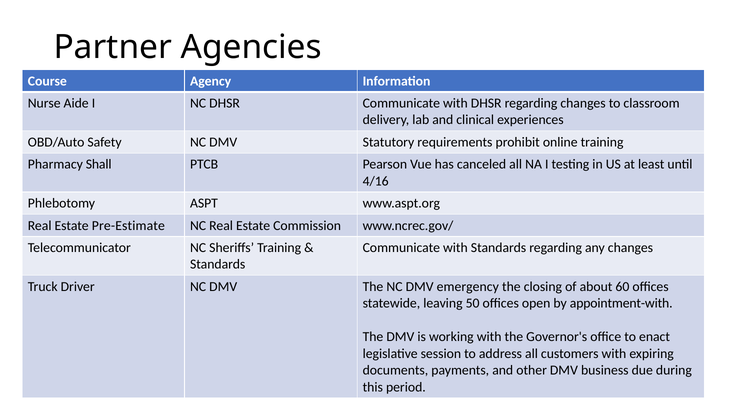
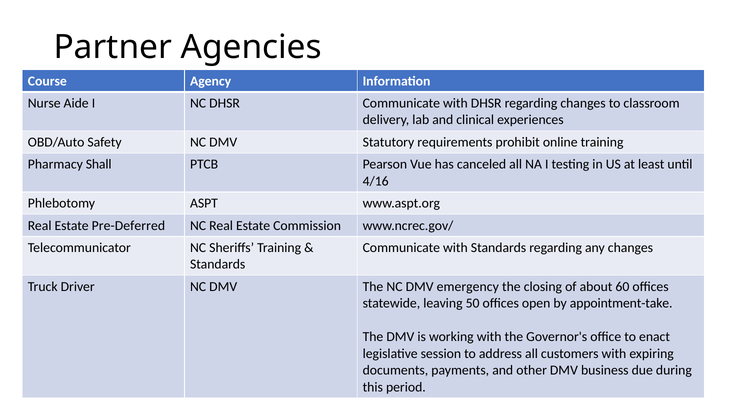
Pre-Estimate: Pre-Estimate -> Pre-Deferred
appointment-with: appointment-with -> appointment-take
